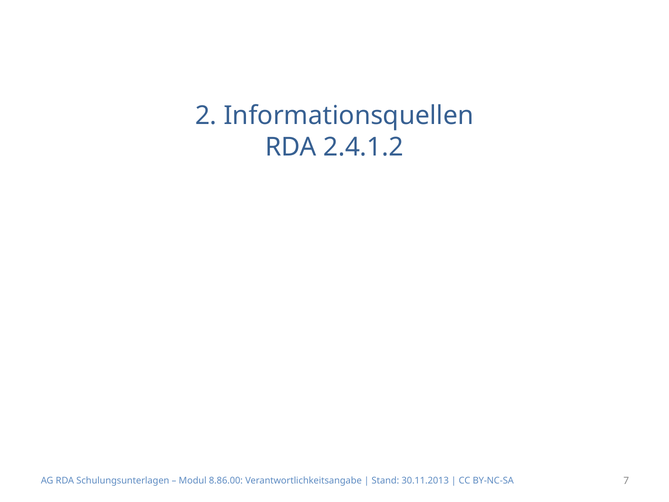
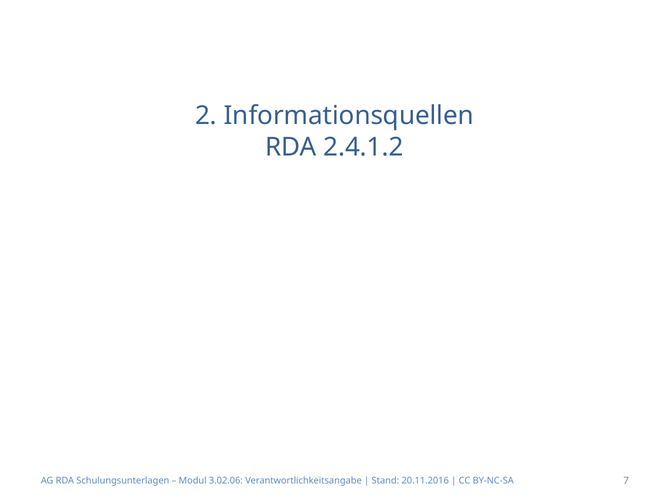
8.86.00: 8.86.00 -> 3.02.06
30.11.2013: 30.11.2013 -> 20.11.2016
